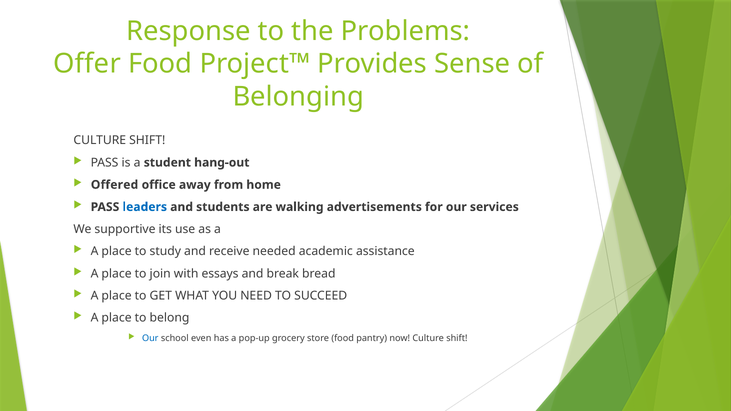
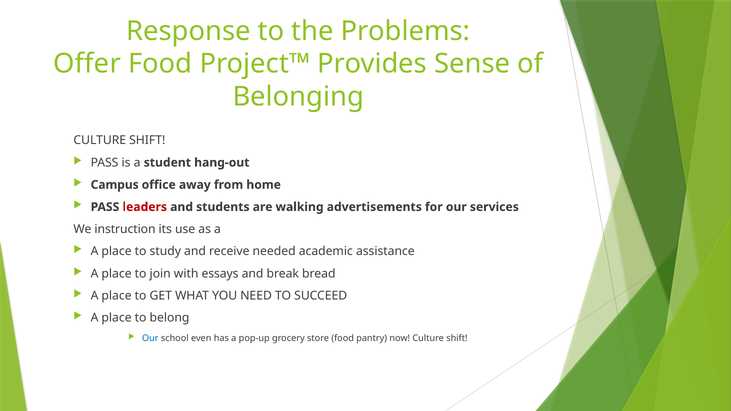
Offered: Offered -> Campus
leaders colour: blue -> red
supportive: supportive -> instruction
